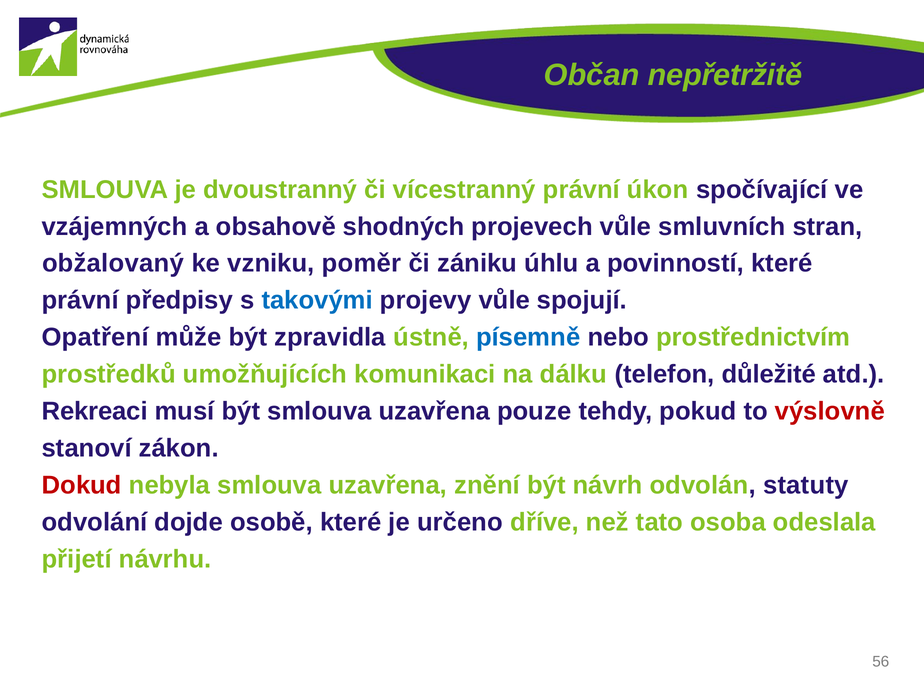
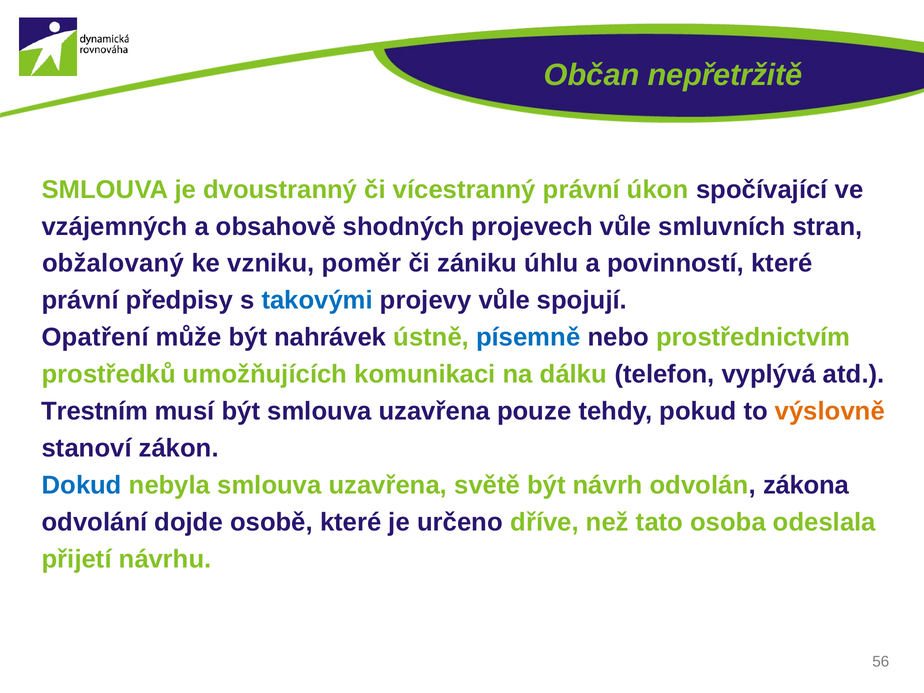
zpravidla: zpravidla -> nahrávek
důležité: důležité -> vyplývá
Rekreaci: Rekreaci -> Trestním
výslovně colour: red -> orange
Dokud colour: red -> blue
znění: znění -> světě
statuty: statuty -> zákona
